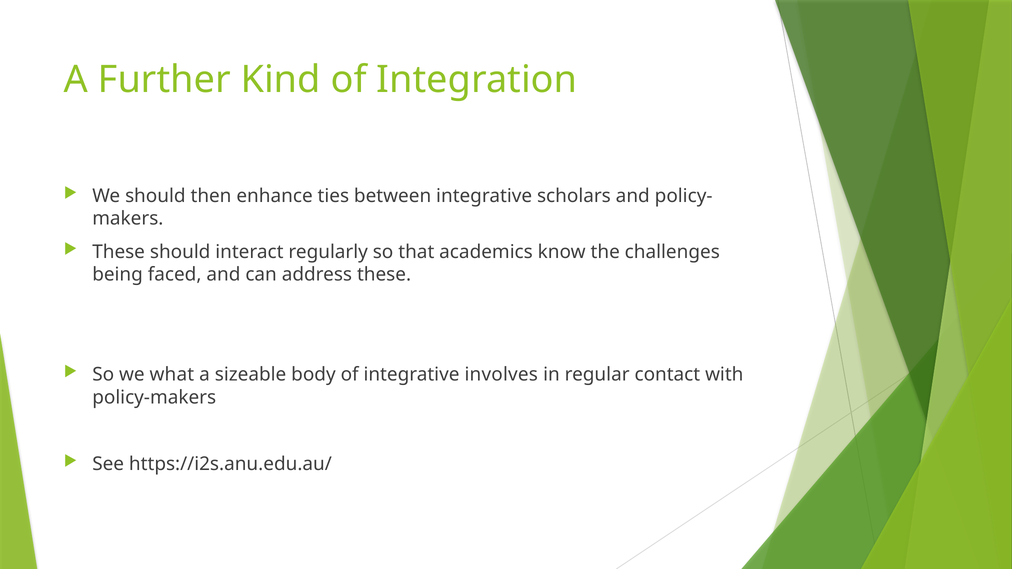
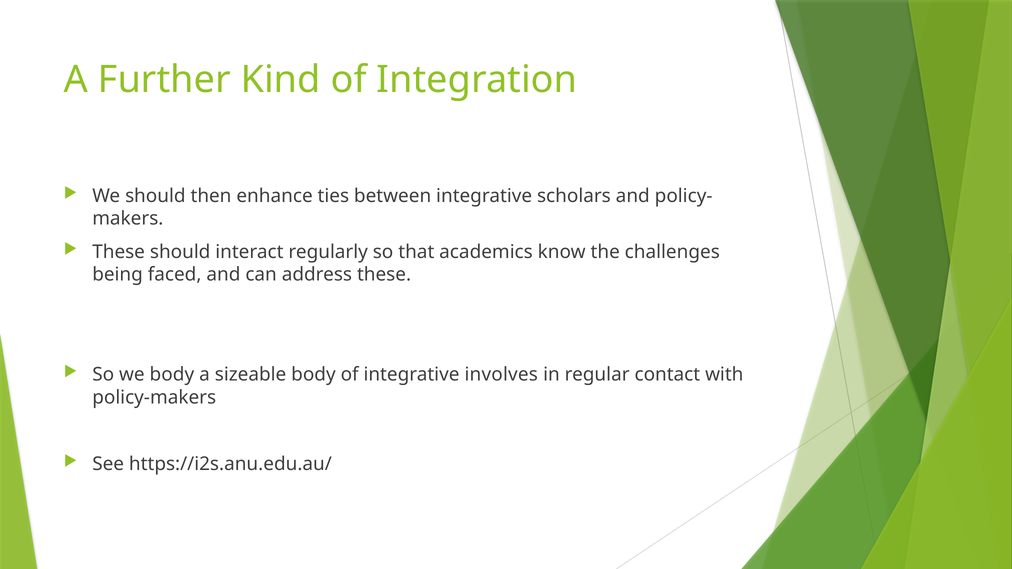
we what: what -> body
